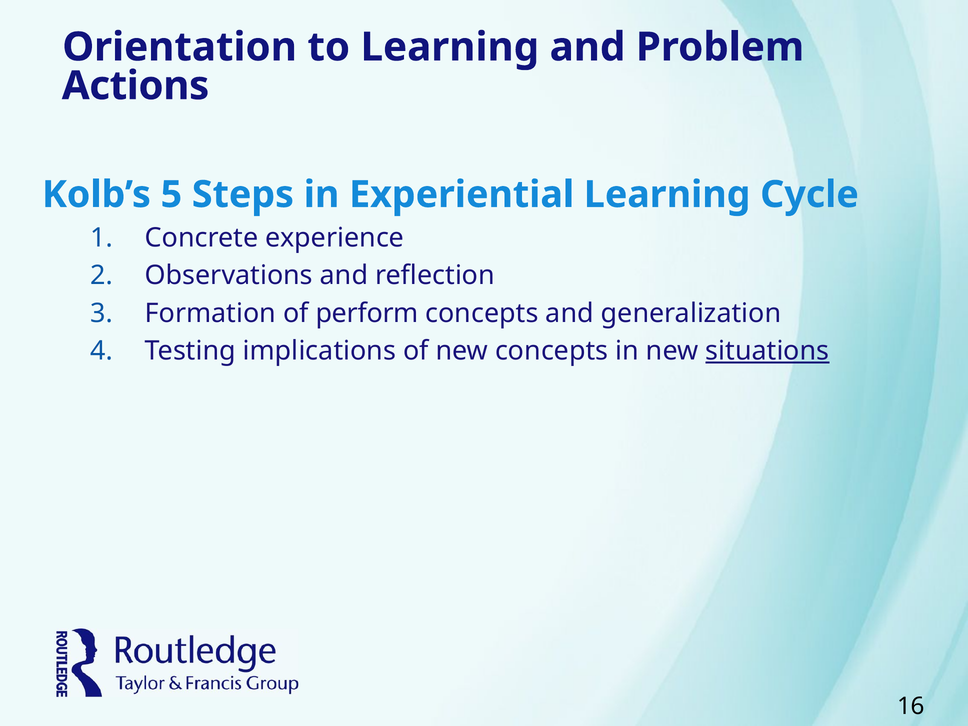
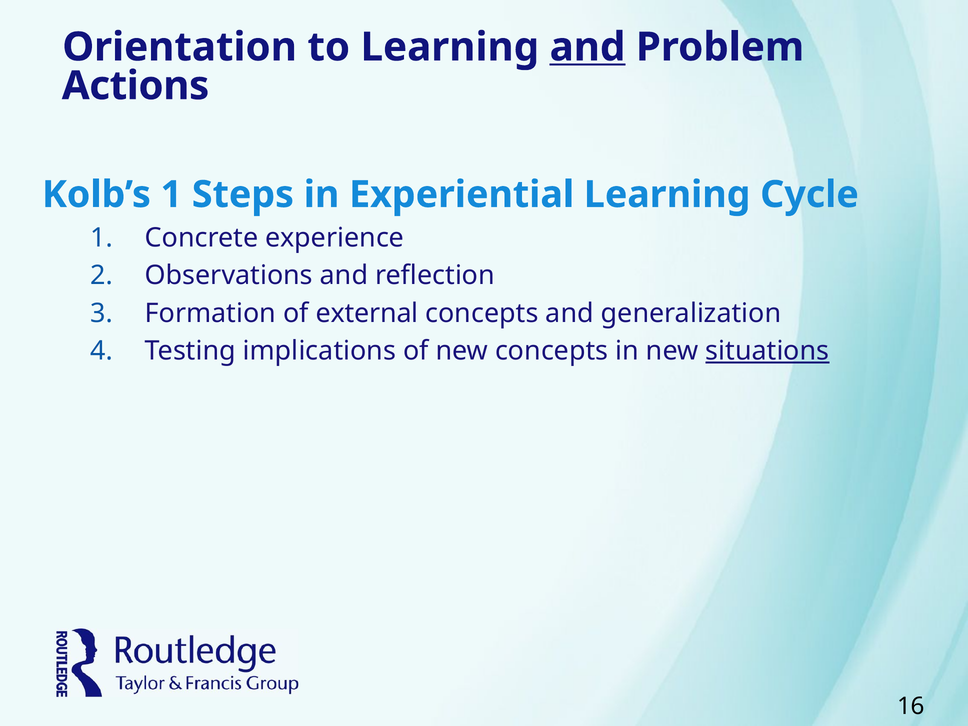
and at (588, 47) underline: none -> present
Kolb’s 5: 5 -> 1
perform: perform -> external
